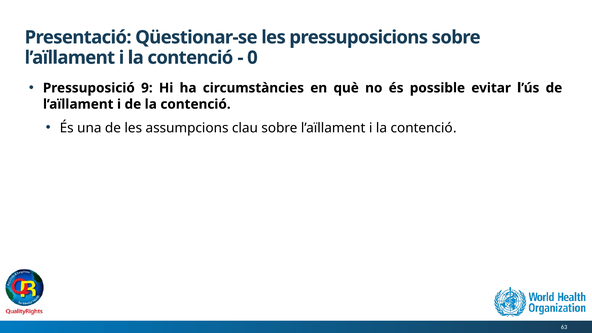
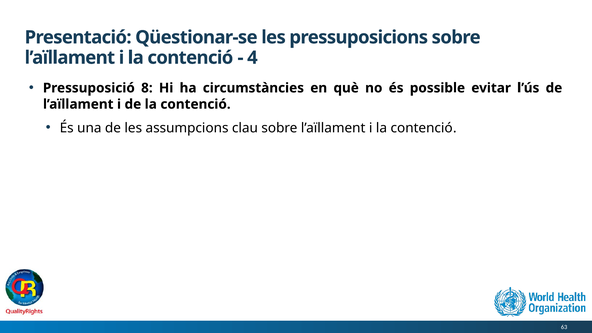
0: 0 -> 4
9: 9 -> 8
